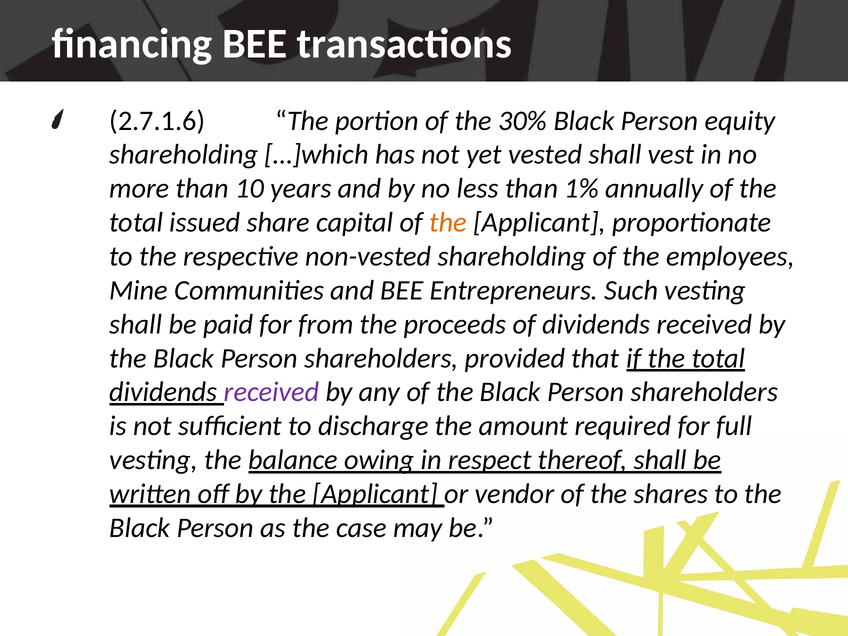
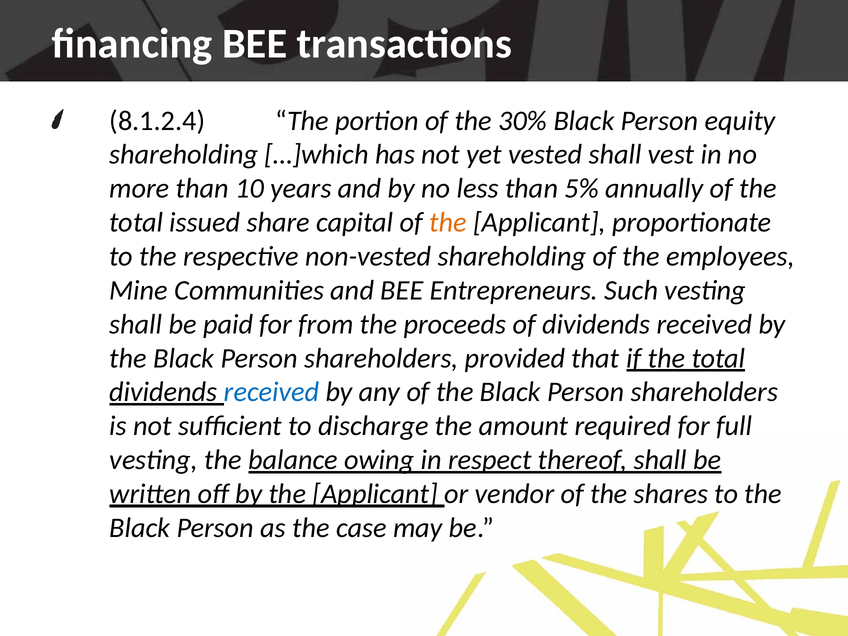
2.7.1.6: 2.7.1.6 -> 8.1.2.4
1%: 1% -> 5%
received at (272, 392) colour: purple -> blue
